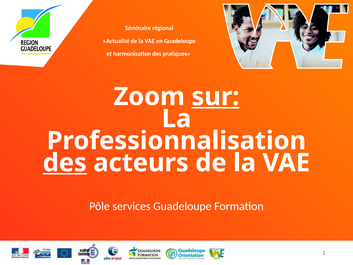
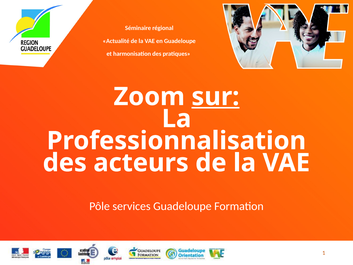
des at (65, 163) underline: present -> none
